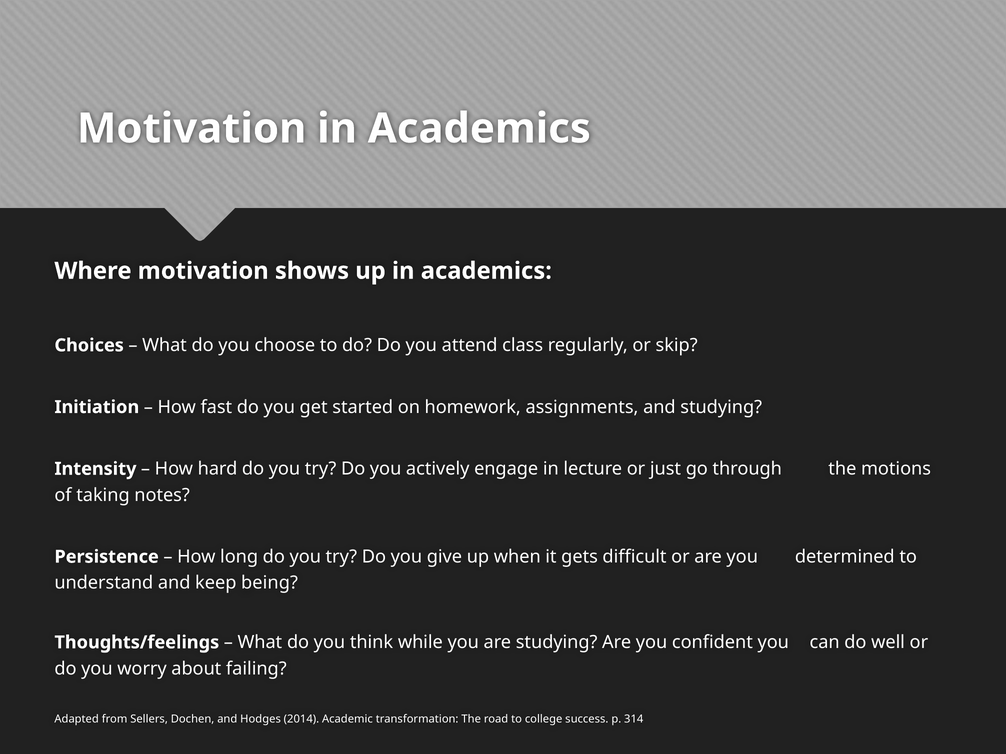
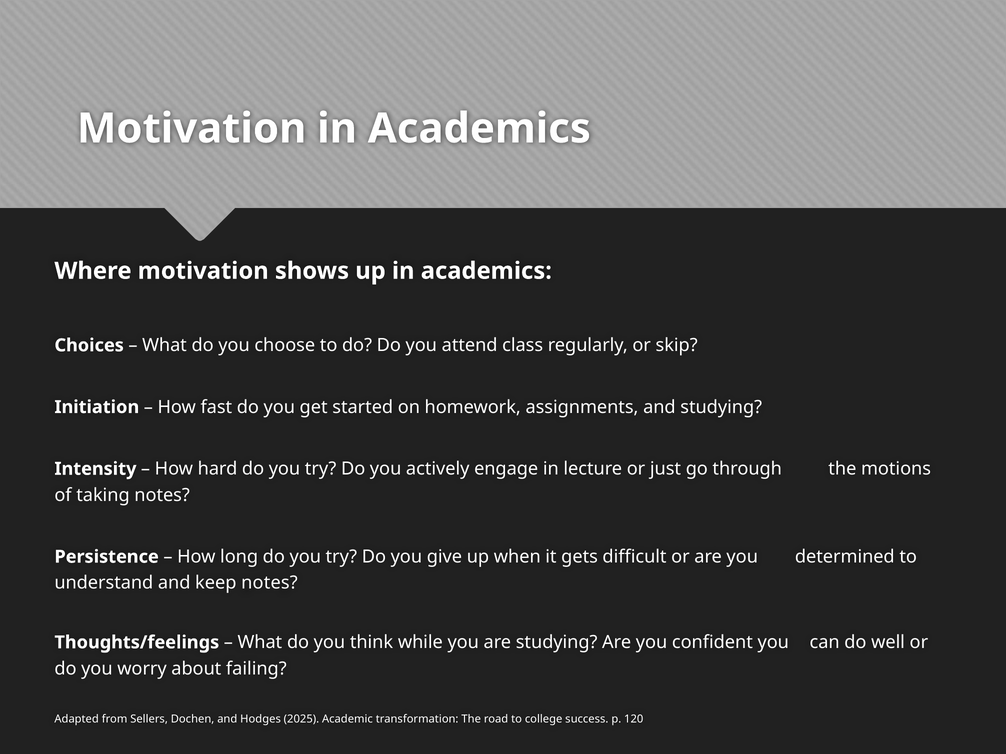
keep being: being -> notes
2014: 2014 -> 2025
314: 314 -> 120
